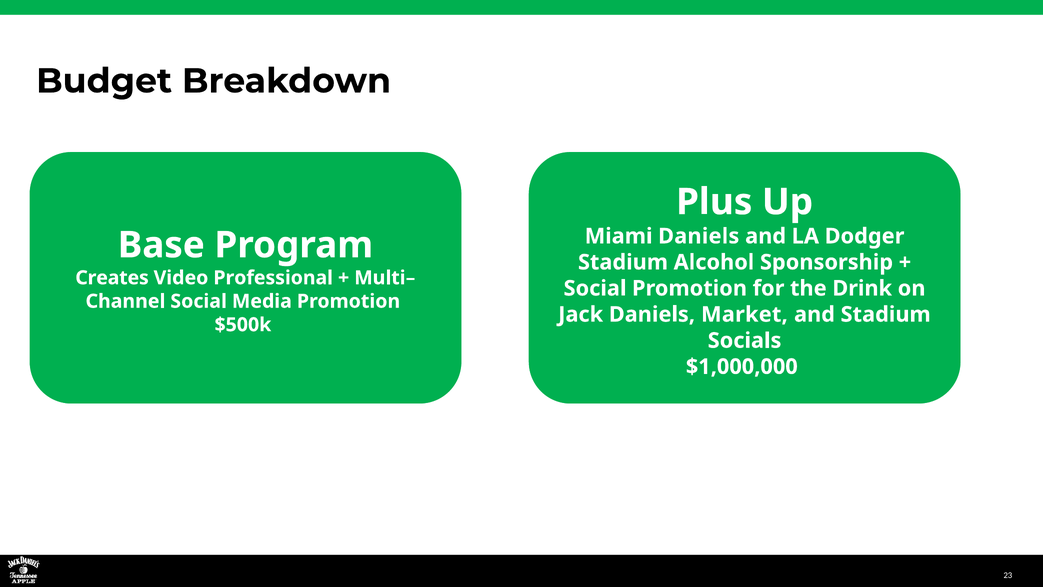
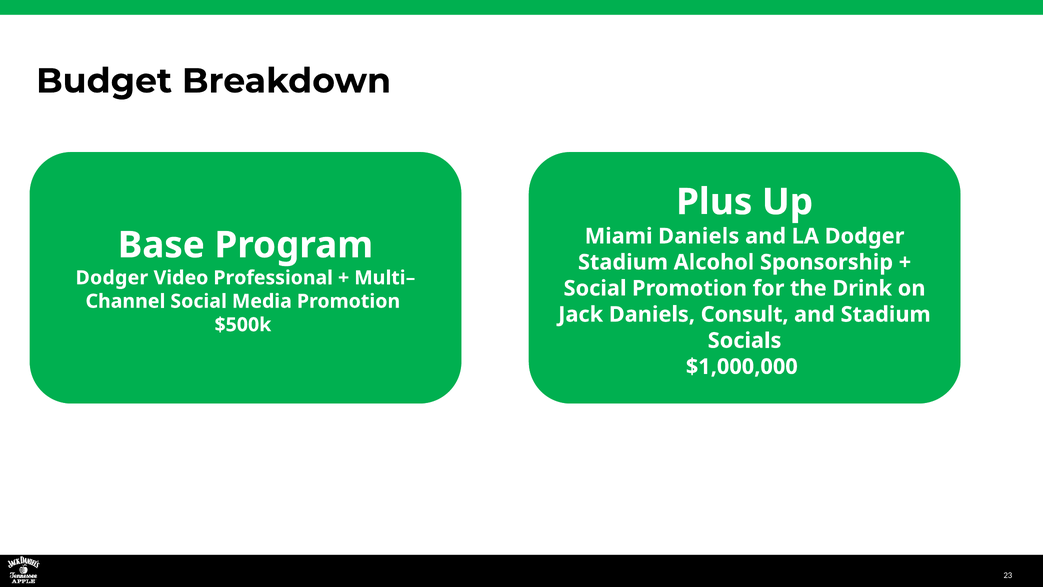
Creates at (112, 278): Creates -> Dodger
Market: Market -> Consult
